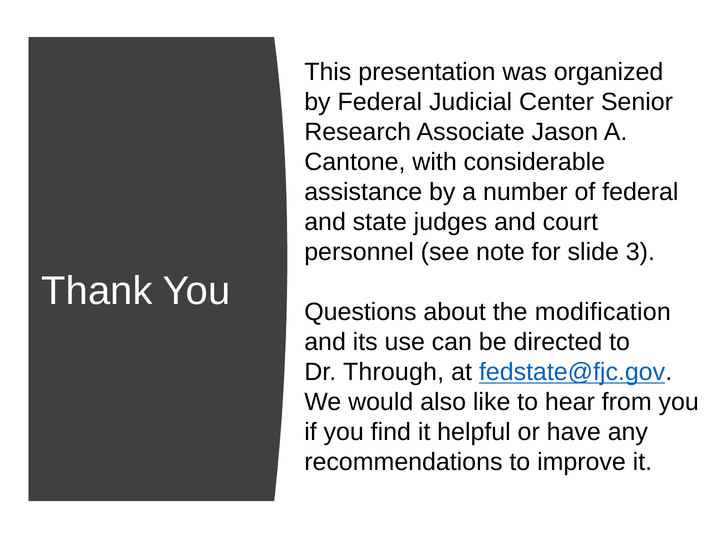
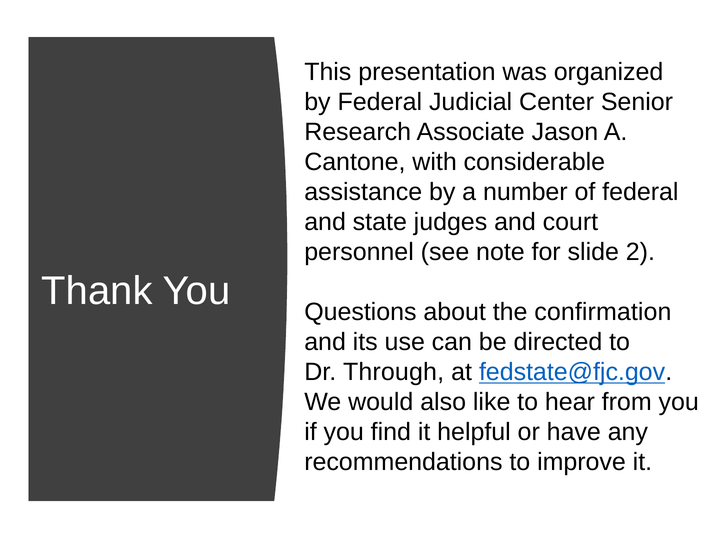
3: 3 -> 2
modification: modification -> confirmation
